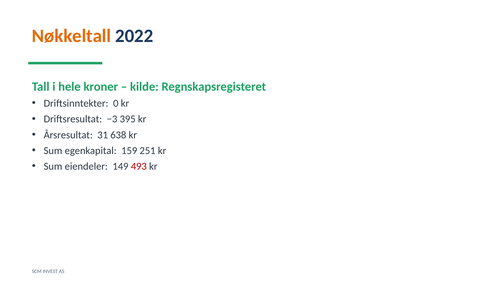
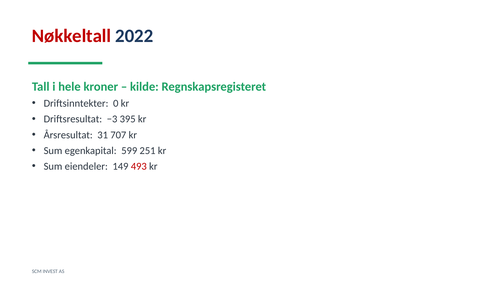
Nøkkeltall colour: orange -> red
638: 638 -> 707
159: 159 -> 599
